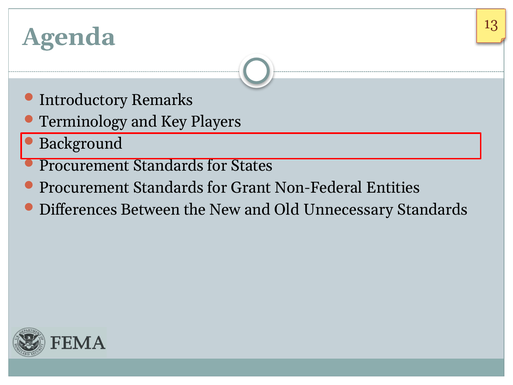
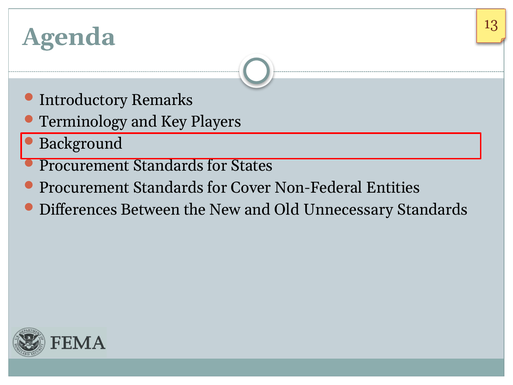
Grant: Grant -> Cover
